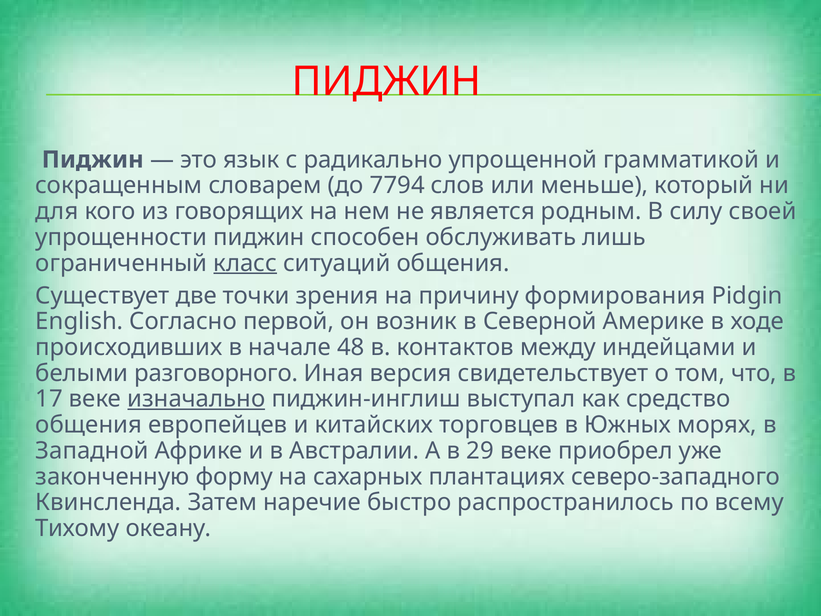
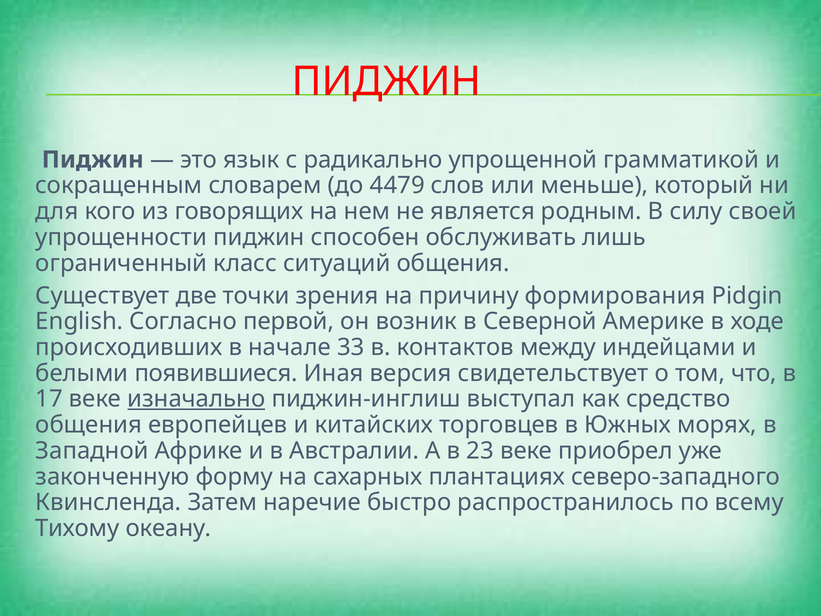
7794: 7794 -> 4479
класс underline: present -> none
48: 48 -> 33
разговорного: разговорного -> появившиеся
29: 29 -> 23
